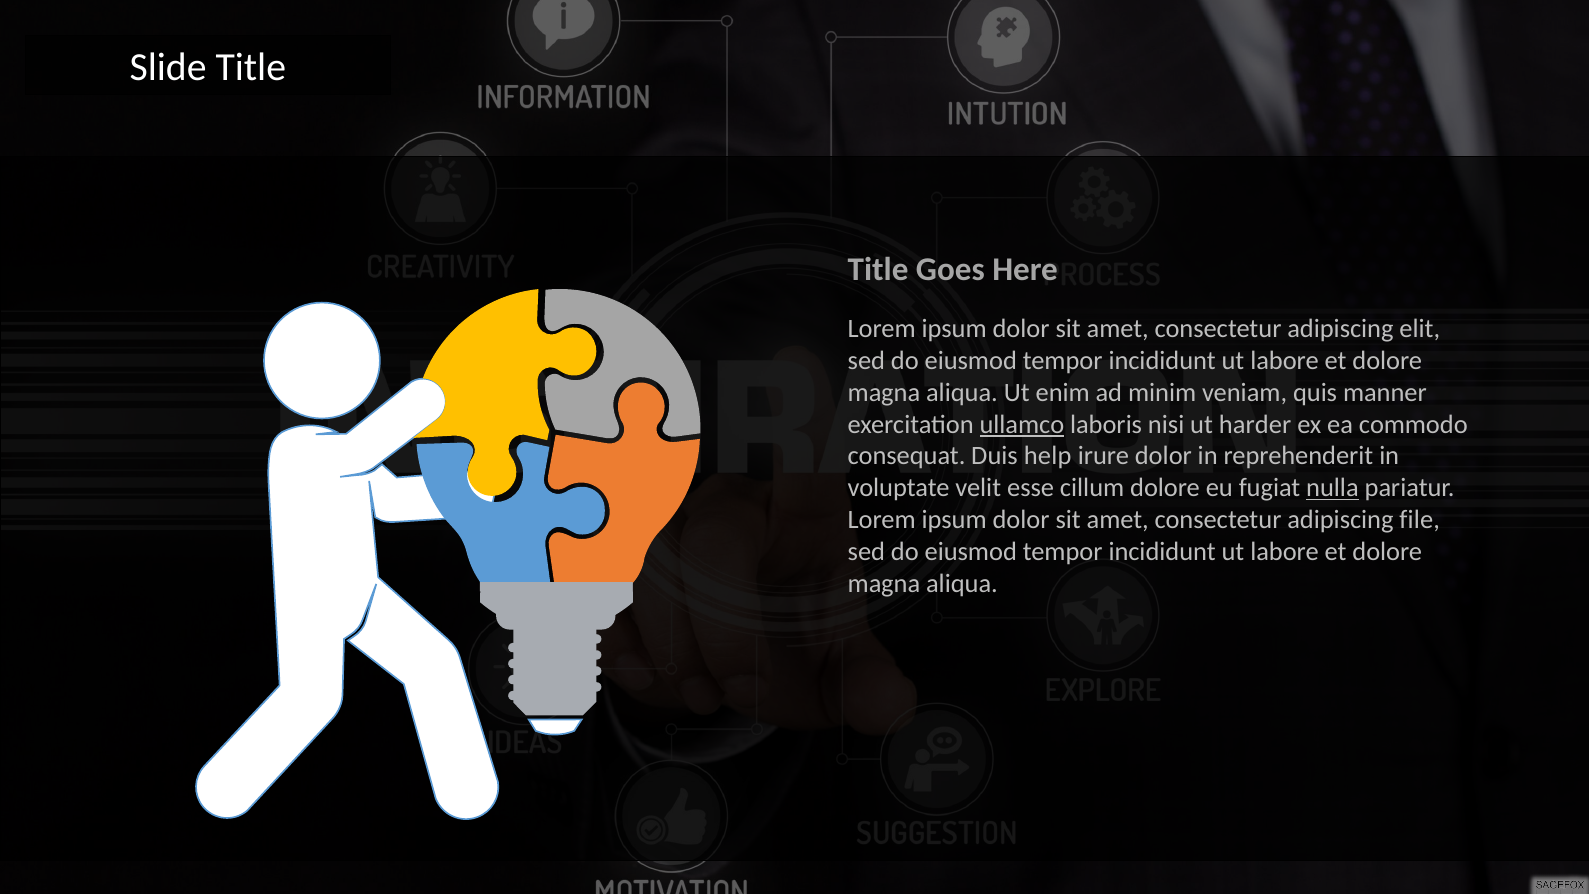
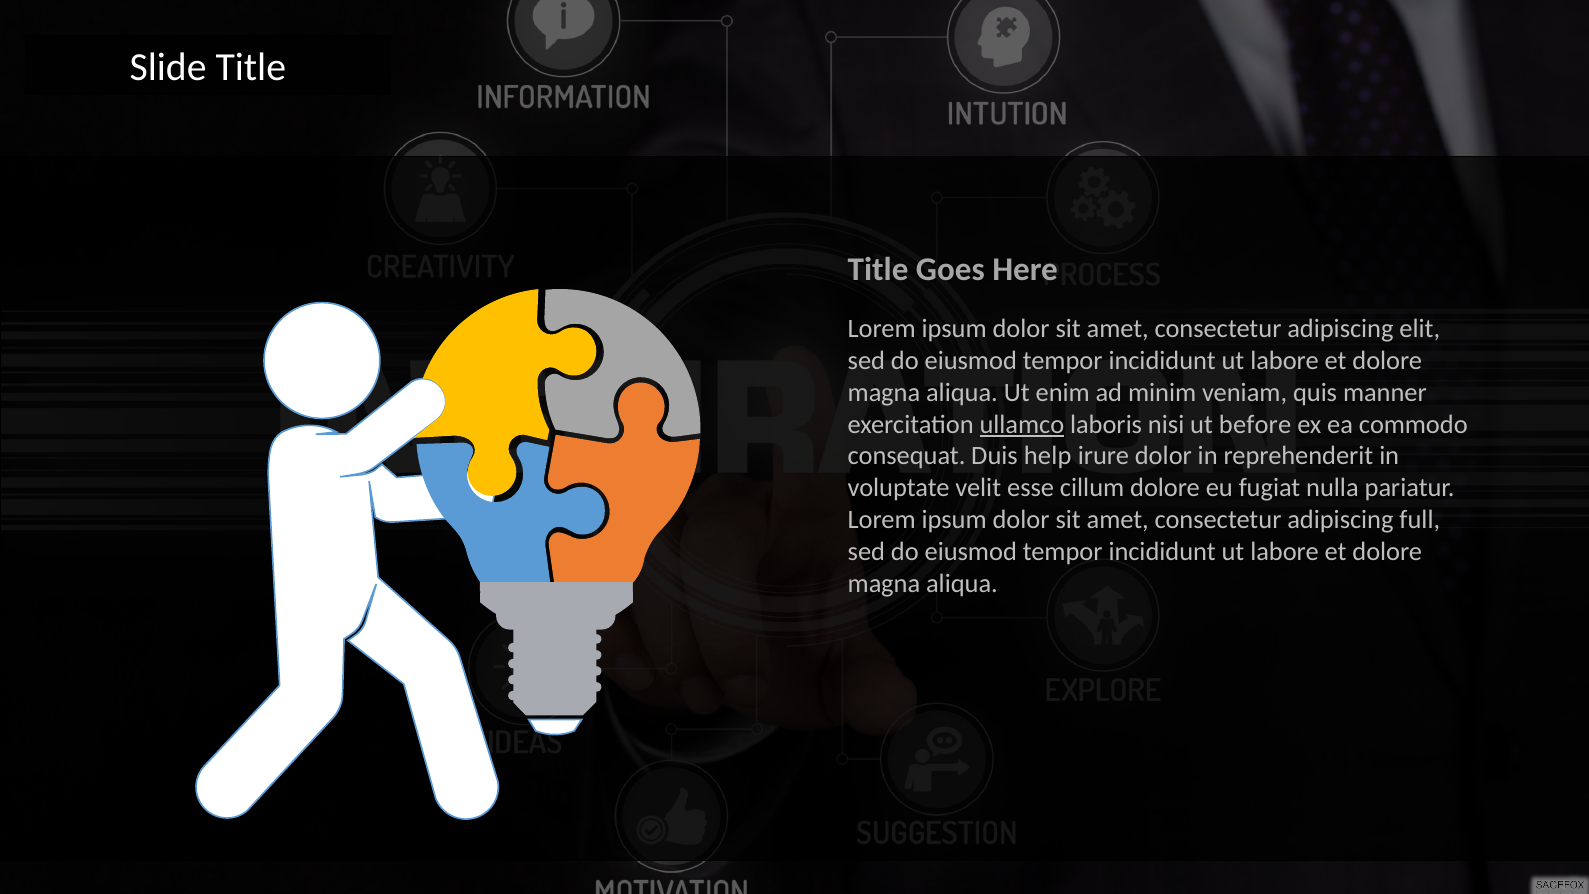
harder: harder -> before
nulla underline: present -> none
file: file -> full
